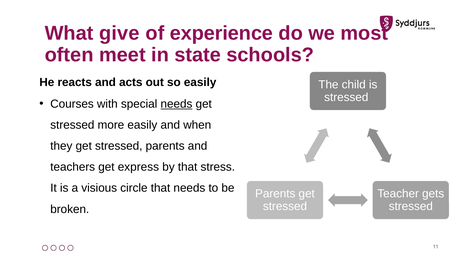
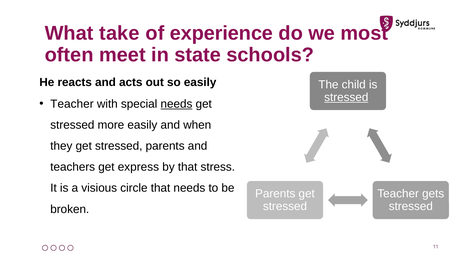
give: give -> take
stressed at (346, 97) underline: none -> present
Courses at (72, 104): Courses -> Teacher
